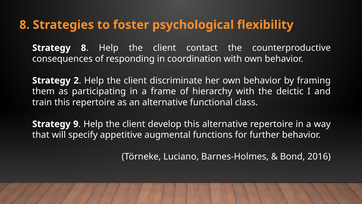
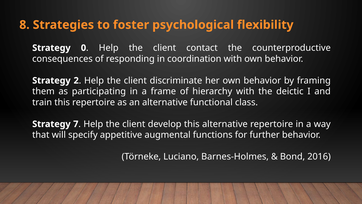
Strategy 8: 8 -> 0
9: 9 -> 7
